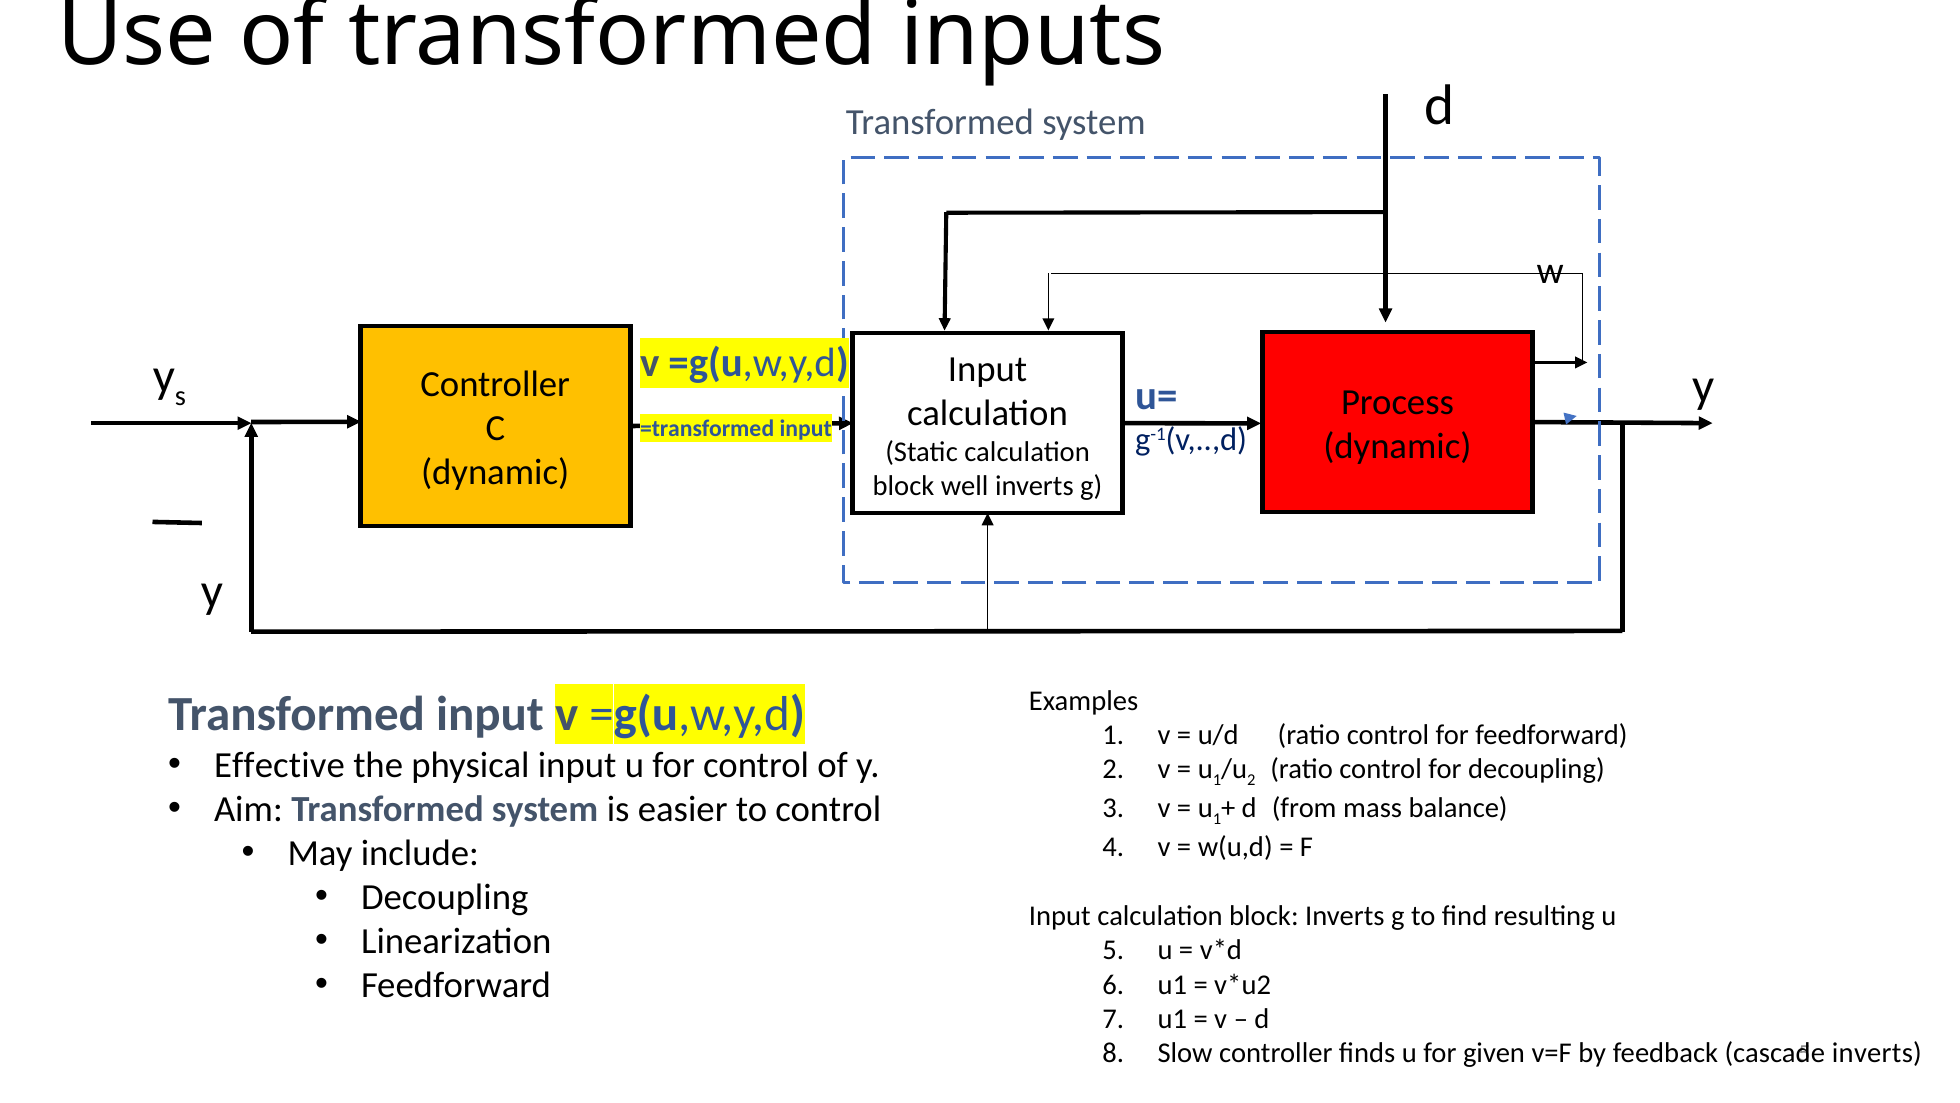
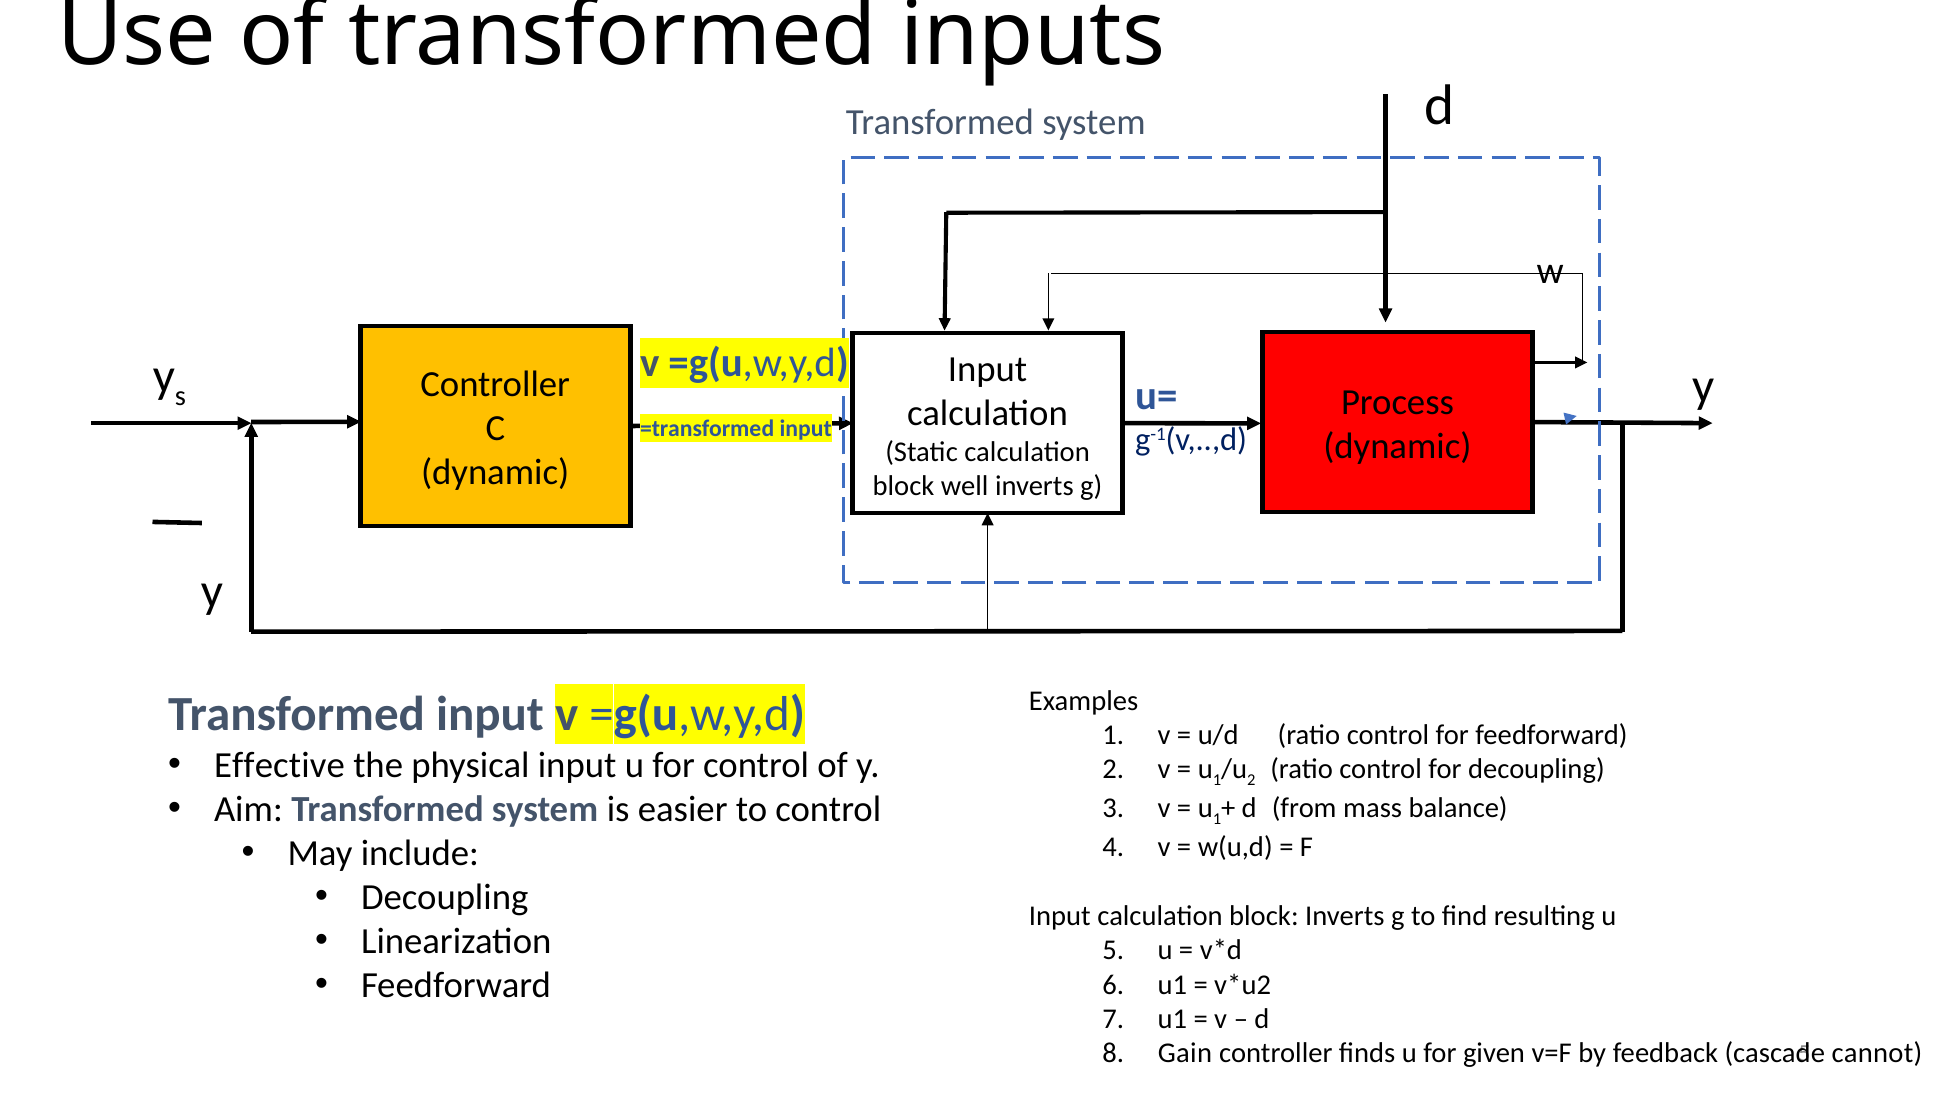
Slow: Slow -> Gain
inverts at (1877, 1053): inverts -> cannot
